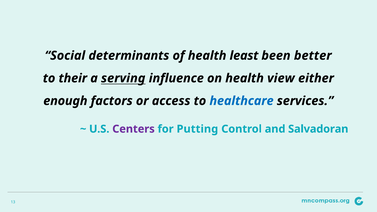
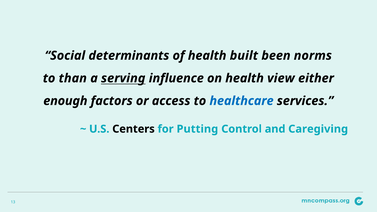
least: least -> built
better: better -> norms
their: their -> than
Centers colour: purple -> black
Salvadoran: Salvadoran -> Caregiving
